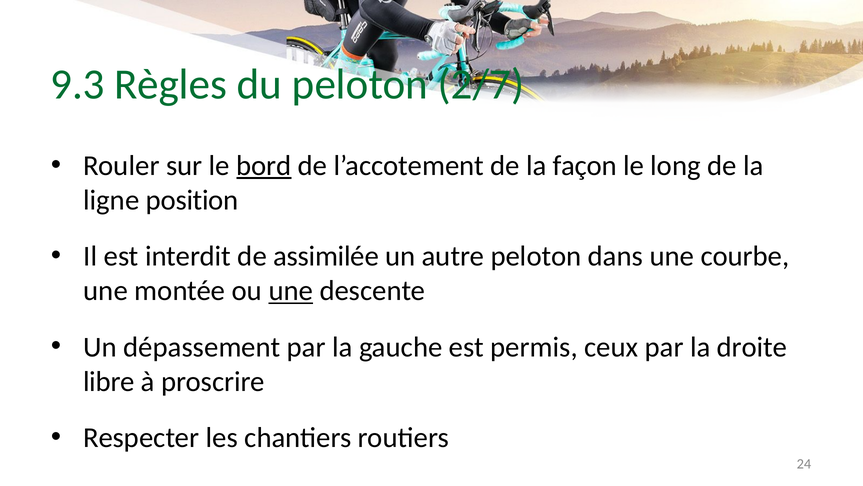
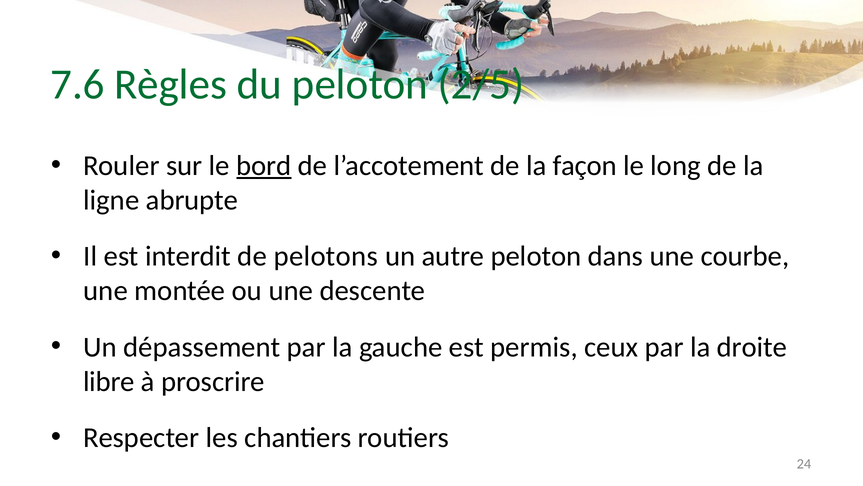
9.3: 9.3 -> 7.6
2/7: 2/7 -> 2/5
position: position -> abrupte
assimilée: assimilée -> pelotons
une at (291, 291) underline: present -> none
